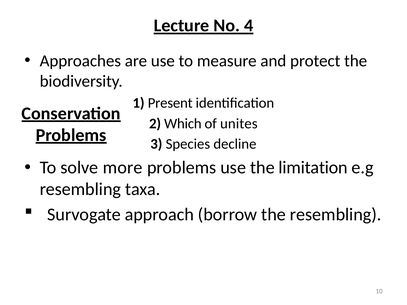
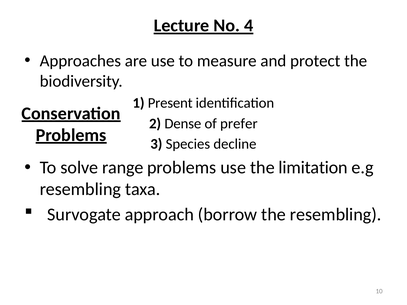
Which: Which -> Dense
unites: unites -> prefer
more: more -> range
